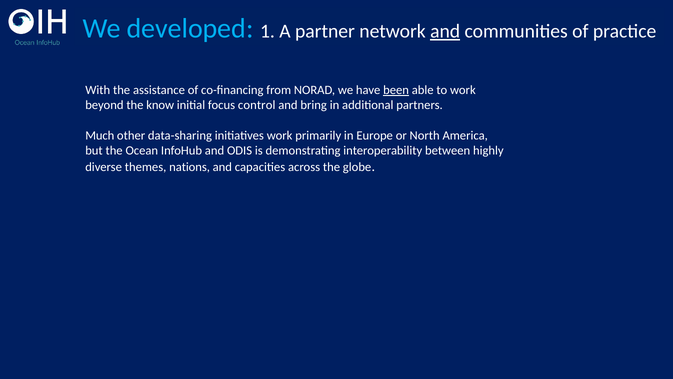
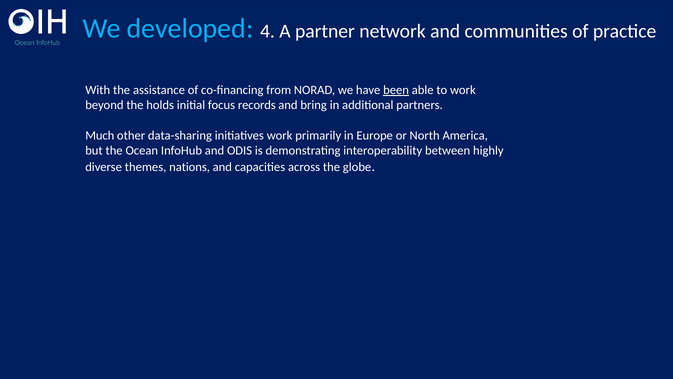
1: 1 -> 4
and at (445, 31) underline: present -> none
know: know -> holds
control: control -> records
